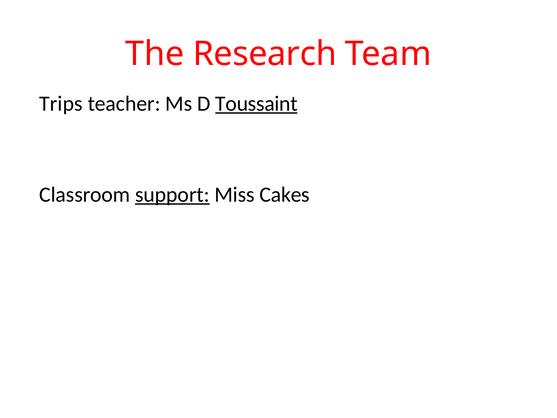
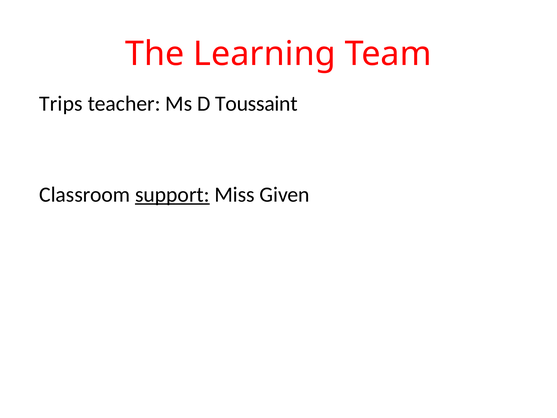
Research: Research -> Learning
Toussaint underline: present -> none
Cakes: Cakes -> Given
